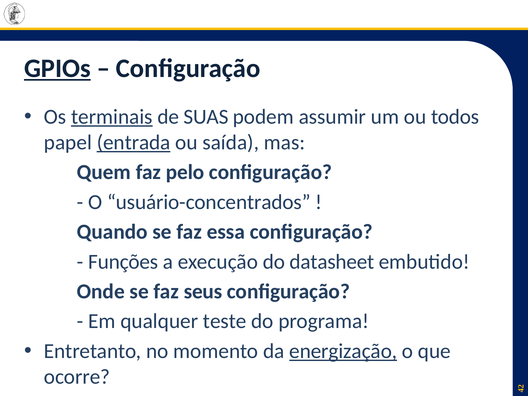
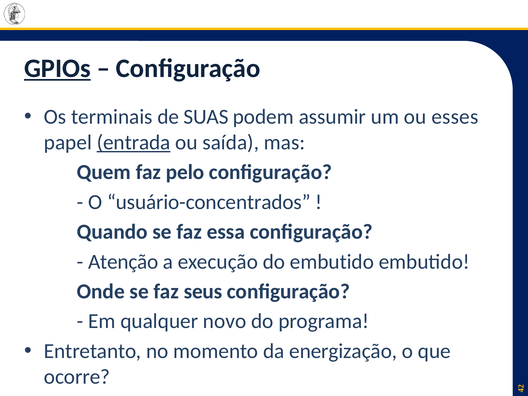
terminais underline: present -> none
todos: todos -> esses
Funções: Funções -> Atenção
do datasheet: datasheet -> embutido
teste: teste -> novo
energização underline: present -> none
